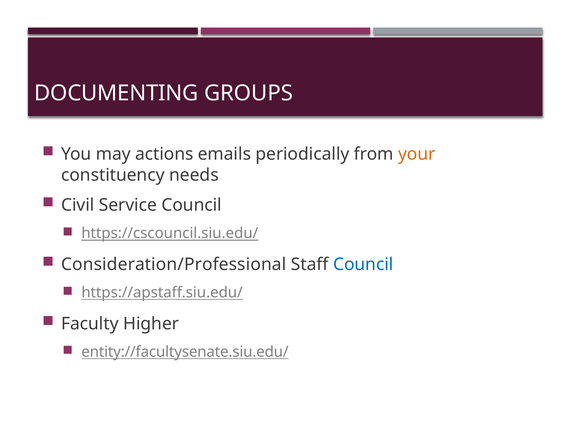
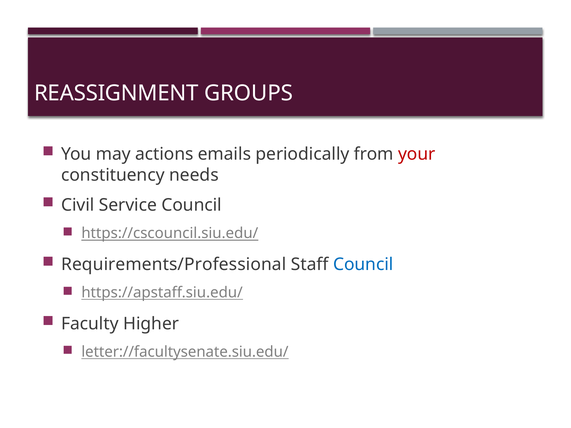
DOCUMENTING: DOCUMENTING -> REASSIGNMENT
your colour: orange -> red
Consideration/Professional: Consideration/Professional -> Requirements/Professional
entity://facultysenate.siu.edu/: entity://facultysenate.siu.edu/ -> letter://facultysenate.siu.edu/
